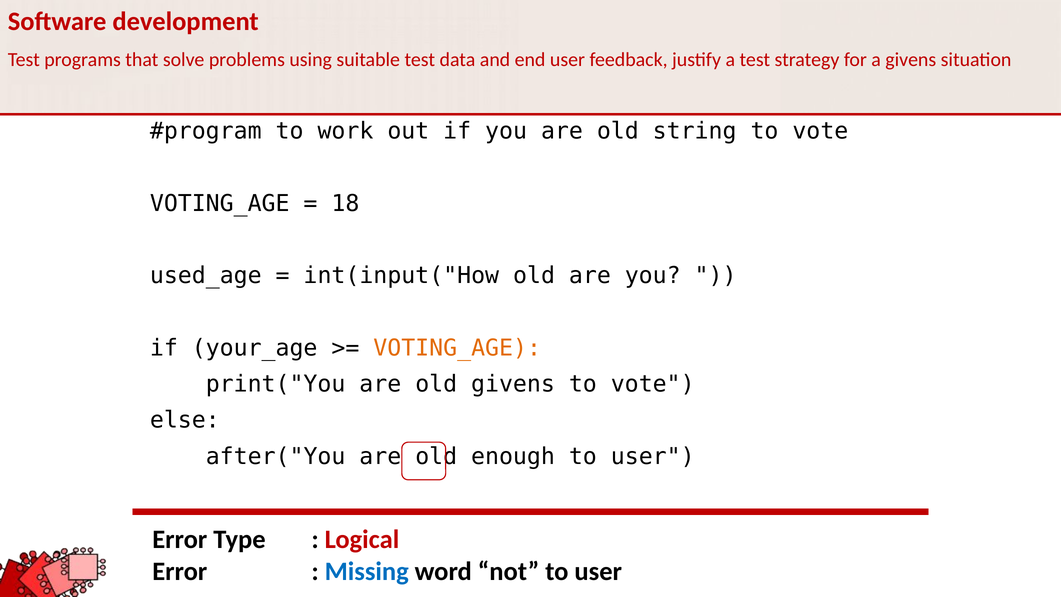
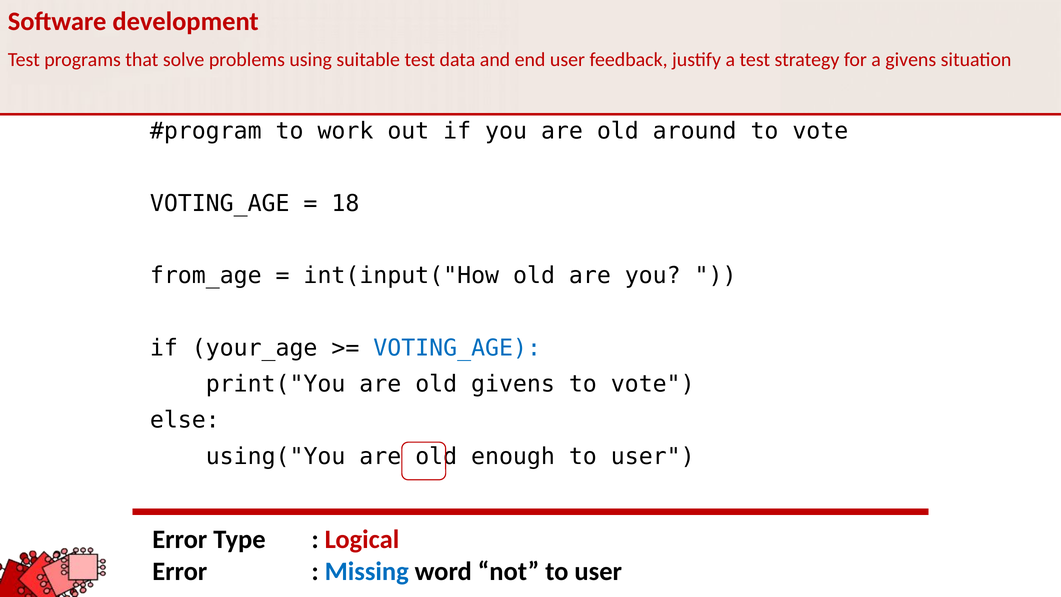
string: string -> around
used_age: used_age -> from_age
VOTING_AGE at (457, 348) colour: orange -> blue
after("You: after("You -> using("You
